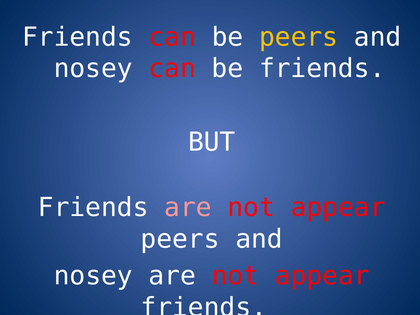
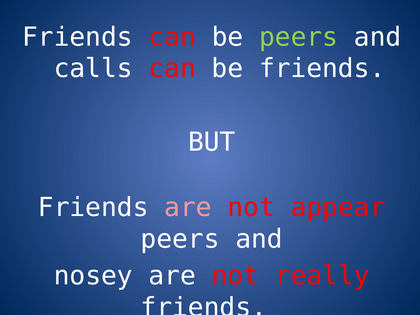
peers at (299, 37) colour: yellow -> light green
nosey at (93, 69): nosey -> calls
appear at (322, 276): appear -> really
